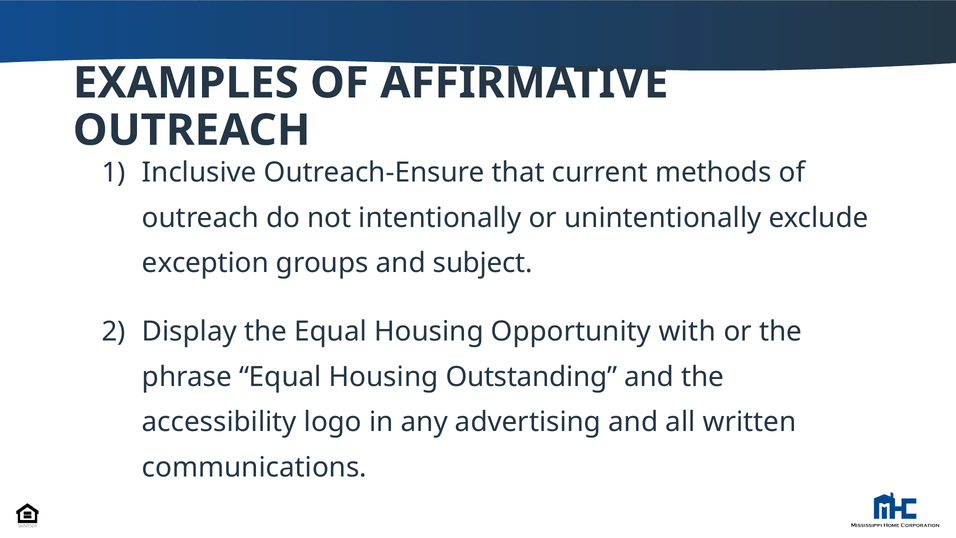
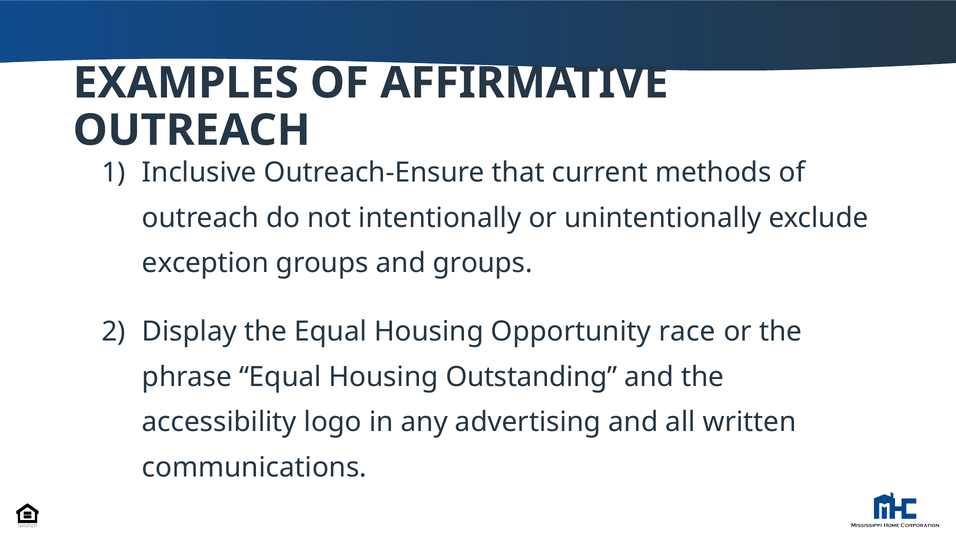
and subject: subject -> groups
with: with -> race
